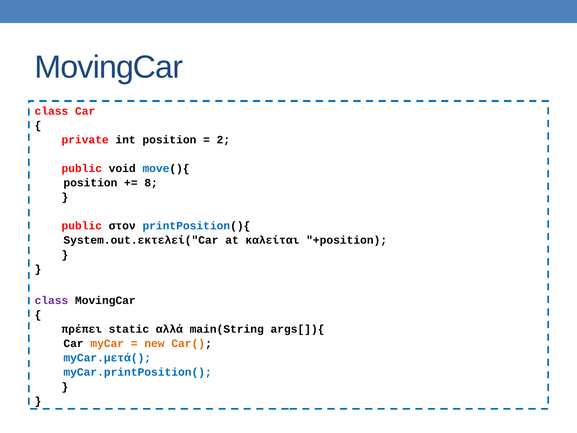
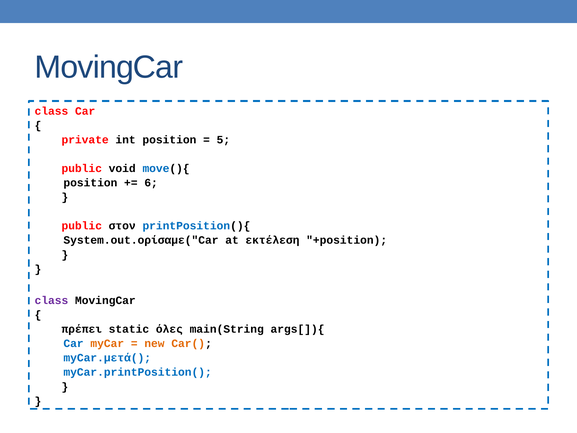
2: 2 -> 5
8: 8 -> 6
System.out.εκτελεί("Car: System.out.εκτελεί("Car -> System.out.ορίσαμε("Car
καλείται: καλείται -> εκτέλεση
αλλά: αλλά -> όλες
Car at (74, 343) colour: black -> blue
